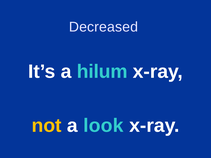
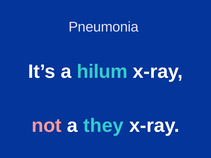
Decreased: Decreased -> Pneumonia
not colour: yellow -> pink
look: look -> they
